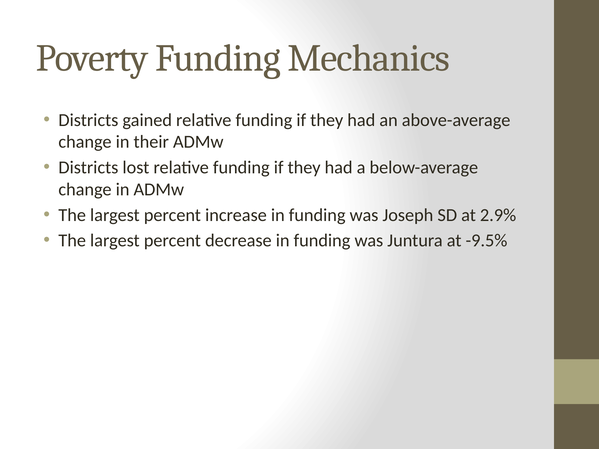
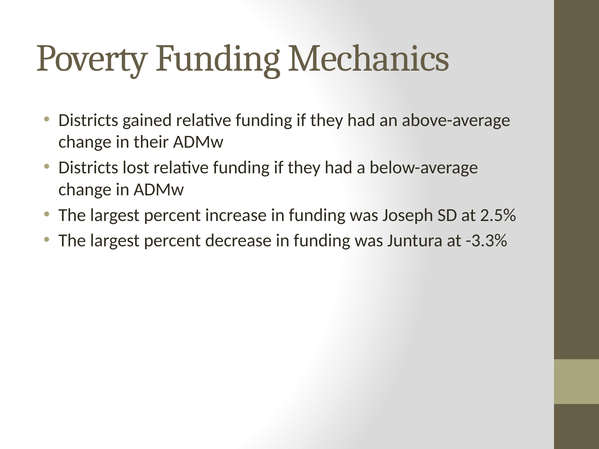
2.9%: 2.9% -> 2.5%
-9.5%: -9.5% -> -3.3%
